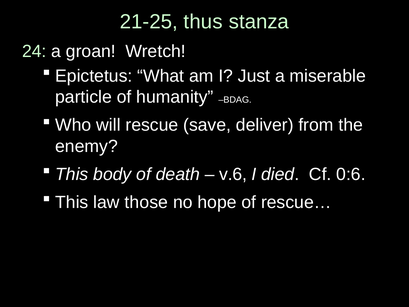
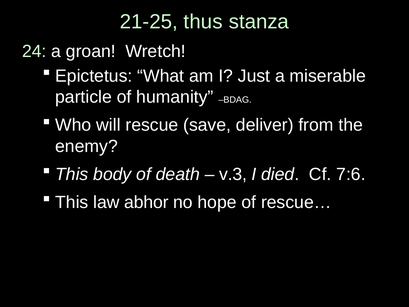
v.6: v.6 -> v.3
0:6: 0:6 -> 7:6
those: those -> abhor
